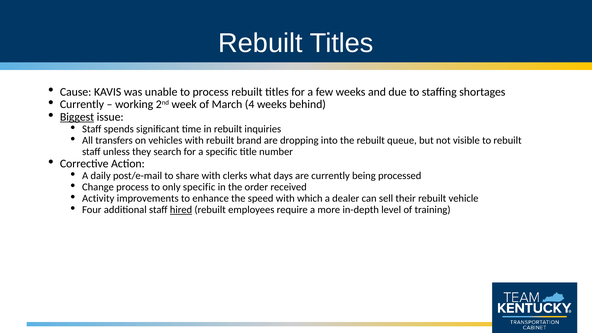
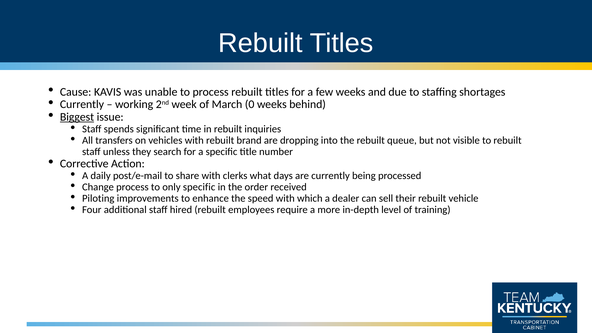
4: 4 -> 0
Activity: Activity -> Piloting
hired underline: present -> none
